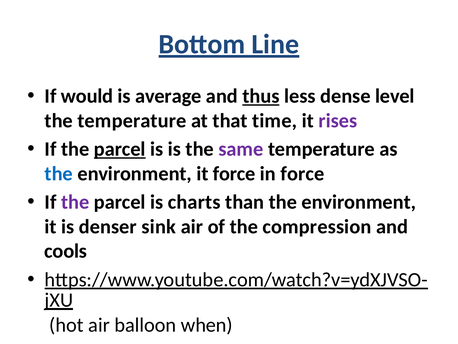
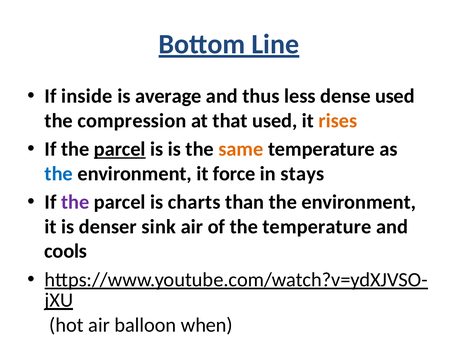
would: would -> inside
thus underline: present -> none
dense level: level -> used
the temperature: temperature -> compression
that time: time -> used
rises colour: purple -> orange
same colour: purple -> orange
in force: force -> stays
the compression: compression -> temperature
